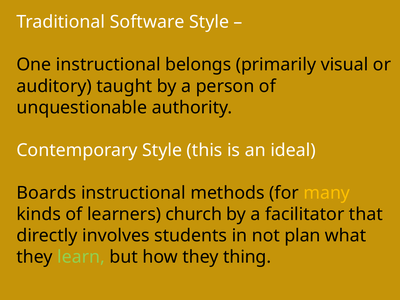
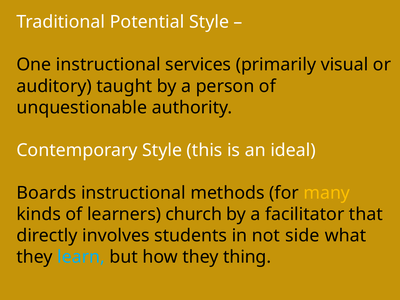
Software: Software -> Potential
belongs: belongs -> services
plan: plan -> side
learn colour: light green -> light blue
